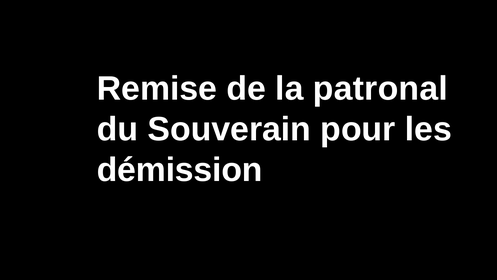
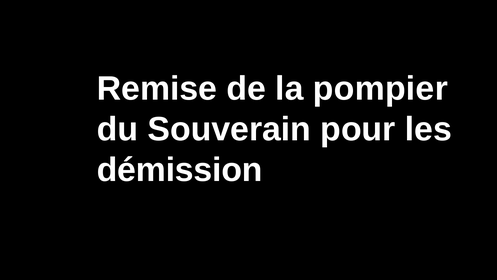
patronal: patronal -> pompier
